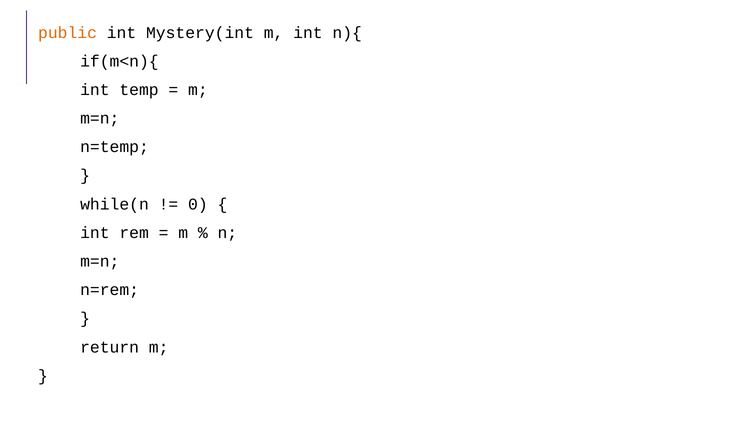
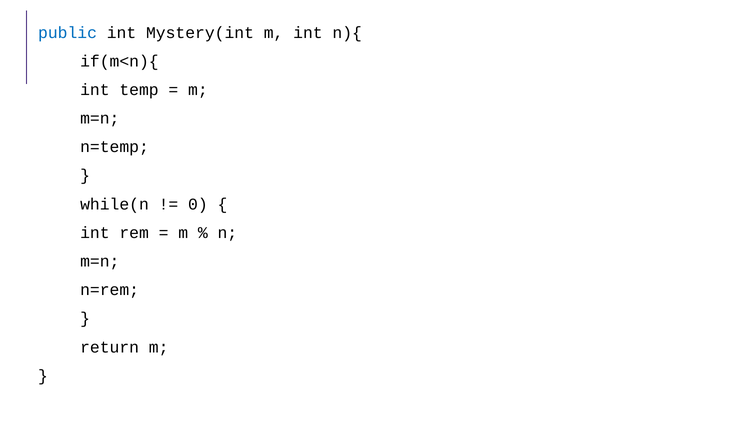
public colour: orange -> blue
